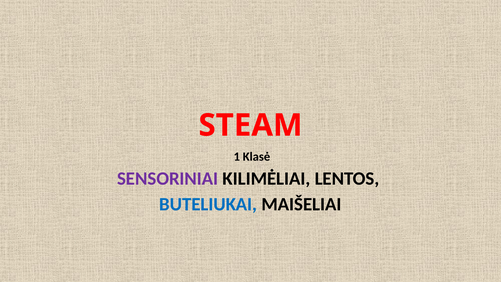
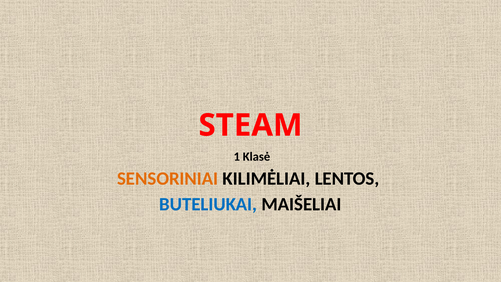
SENSORINIAI colour: purple -> orange
